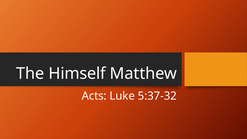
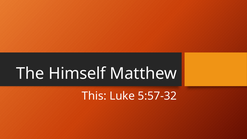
Acts: Acts -> This
5:37-32: 5:37-32 -> 5:57-32
